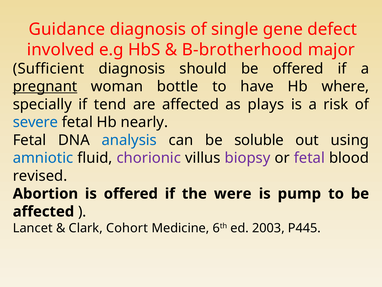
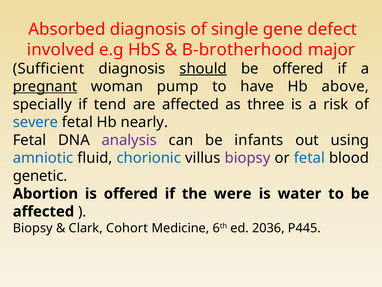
Guidance: Guidance -> Absorbed
should underline: none -> present
bottle: bottle -> pump
where: where -> above
plays: plays -> three
analysis colour: blue -> purple
soluble: soluble -> infants
chorionic colour: purple -> blue
fetal at (309, 158) colour: purple -> blue
revised: revised -> genetic
pump: pump -> water
Lancet at (33, 228): Lancet -> Biopsy
2003: 2003 -> 2036
